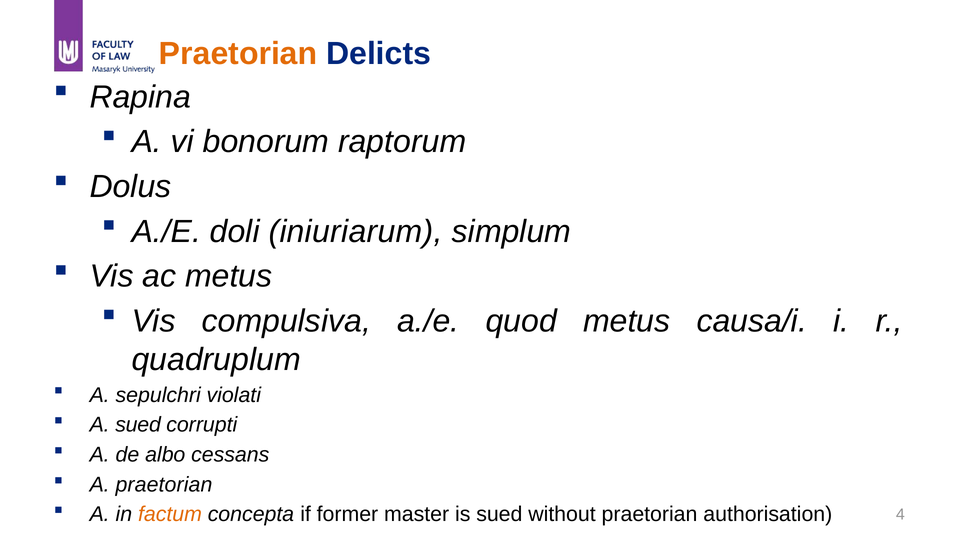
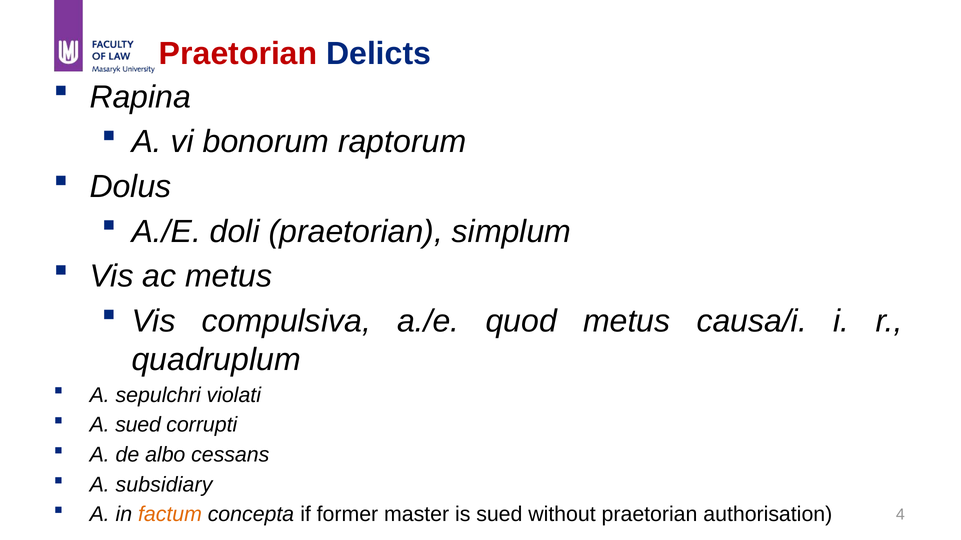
Praetorian at (238, 54) colour: orange -> red
doli iniuriarum: iniuriarum -> praetorian
A praetorian: praetorian -> subsidiary
